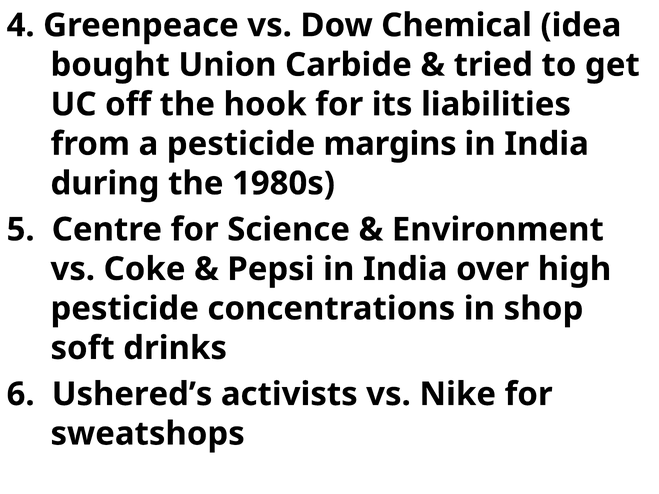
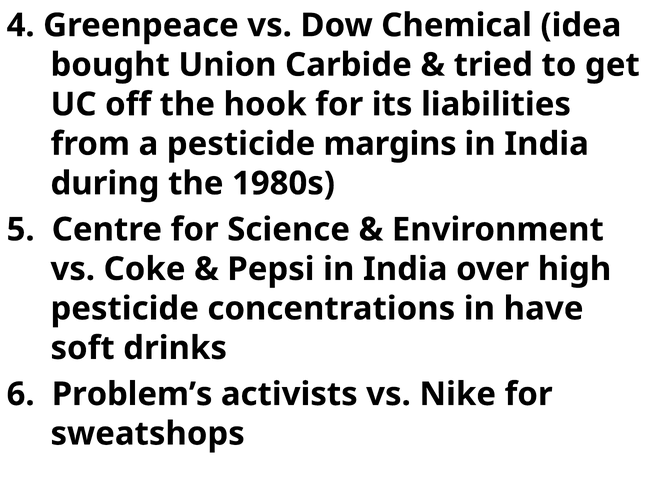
shop: shop -> have
Ushered’s: Ushered’s -> Problem’s
